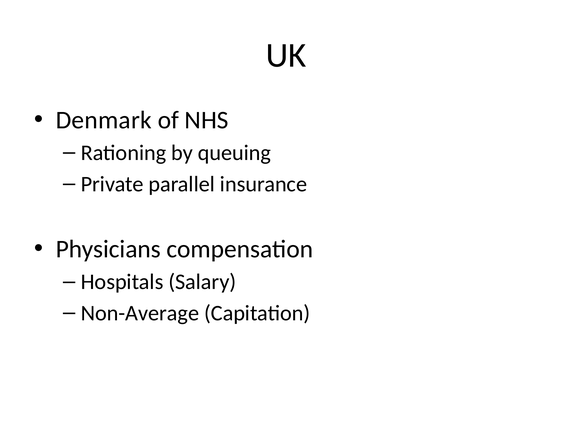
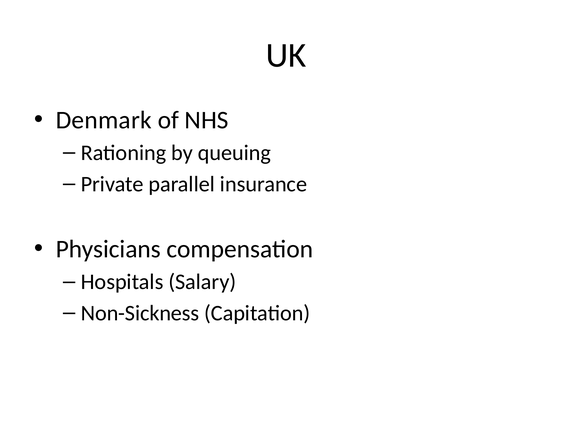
Non-Average: Non-Average -> Non-Sickness
